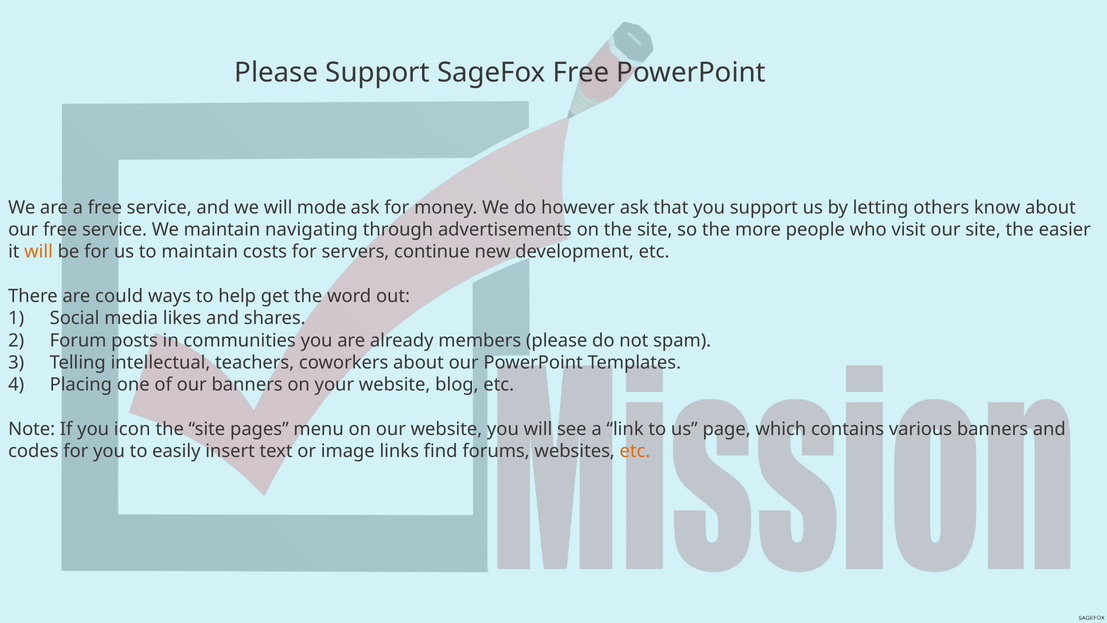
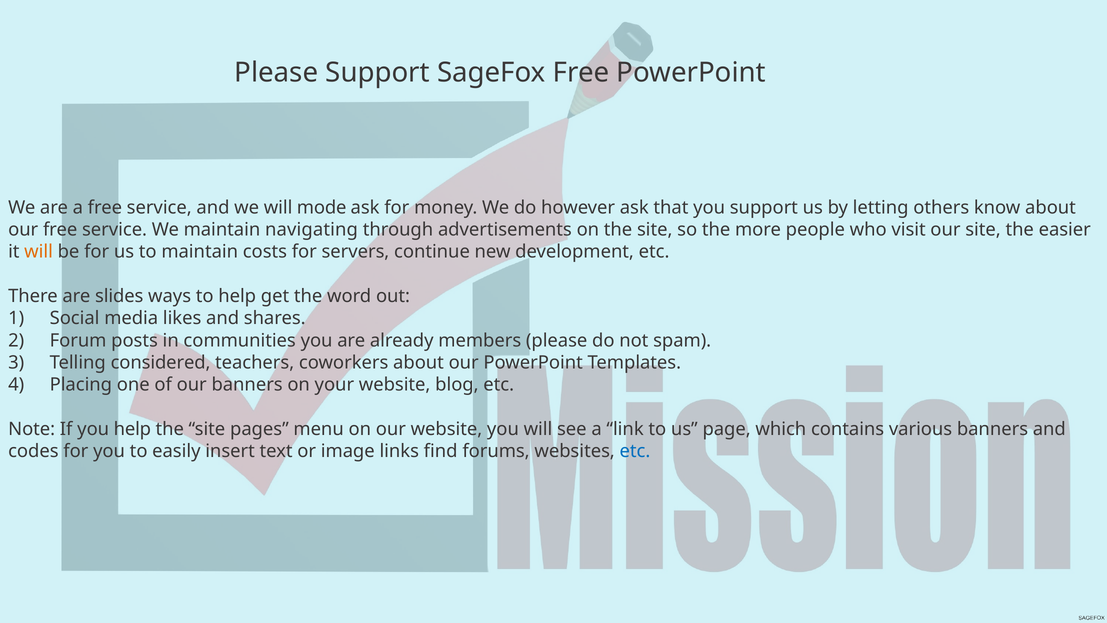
could: could -> slides
intellectual: intellectual -> considered
you icon: icon -> help
etc at (635, 451) colour: orange -> blue
